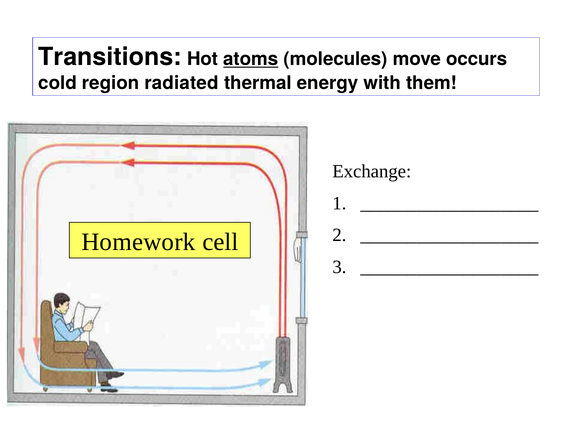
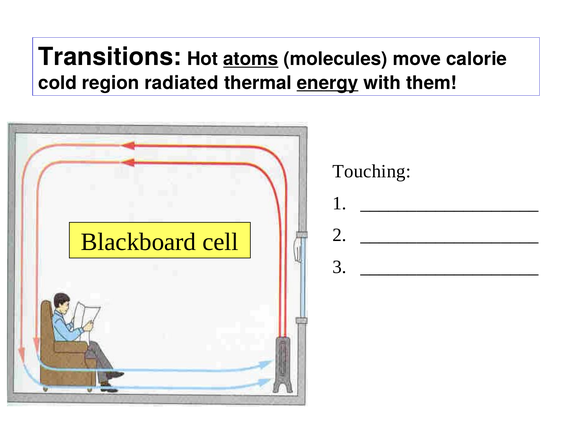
occurs: occurs -> calorie
energy underline: none -> present
Exchange: Exchange -> Touching
Homework: Homework -> Blackboard
